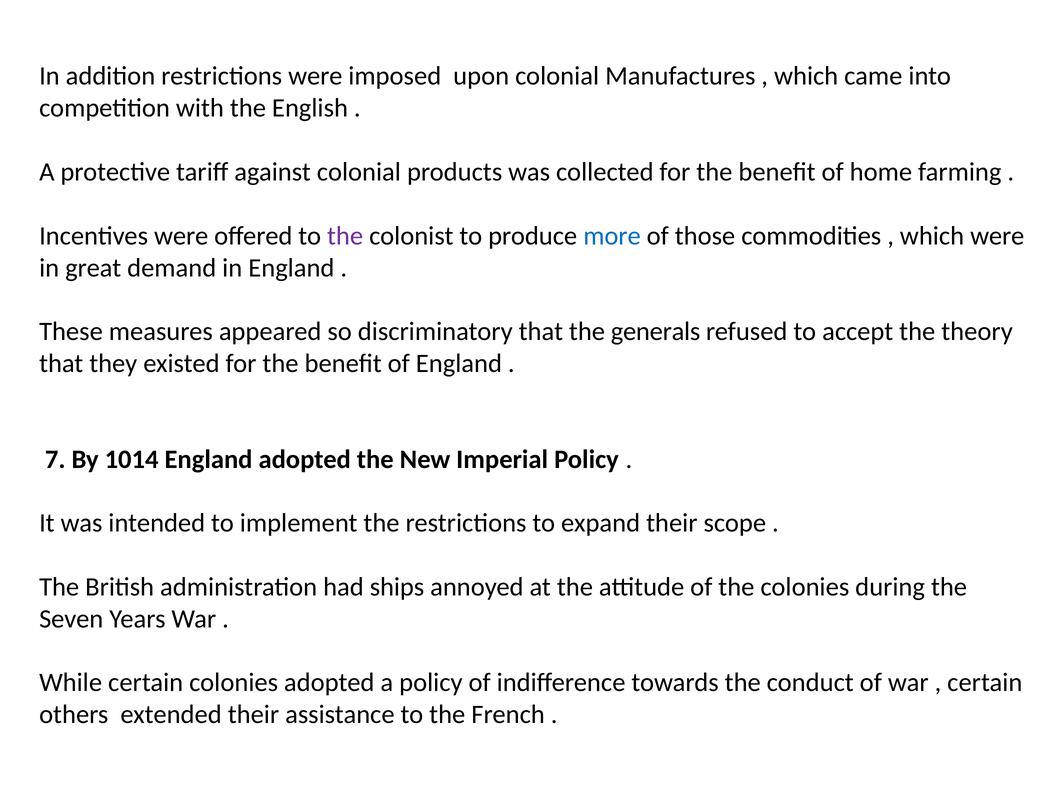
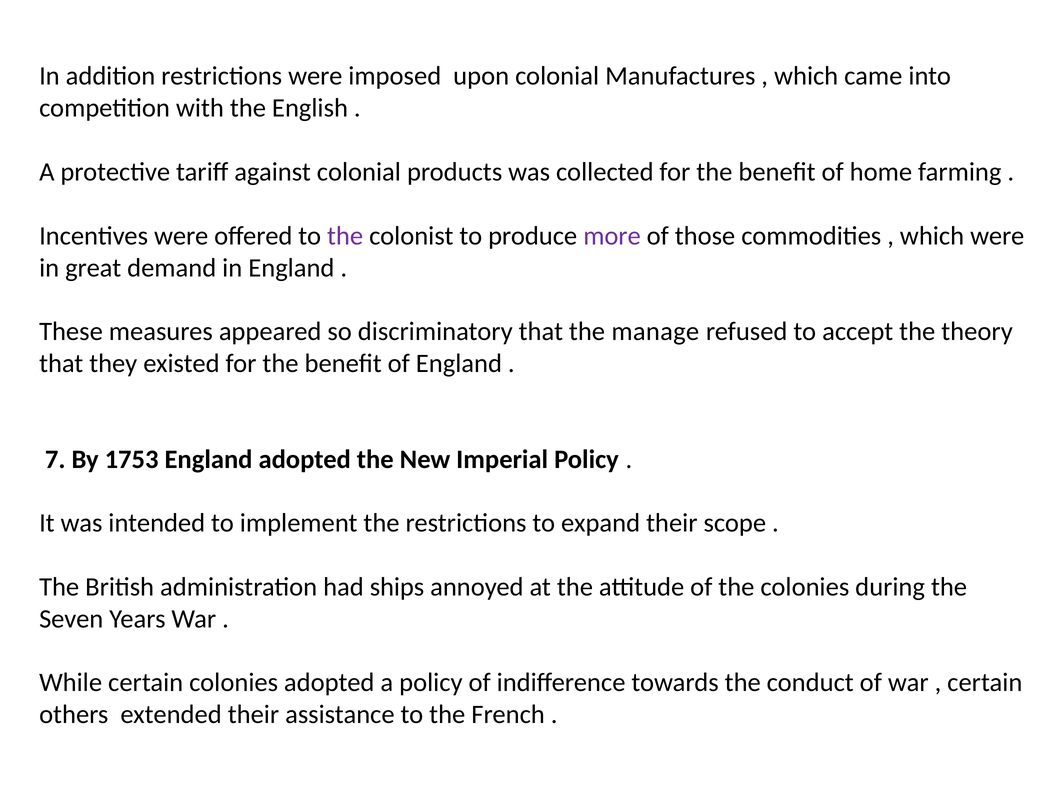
more colour: blue -> purple
generals: generals -> manage
1014: 1014 -> 1753
